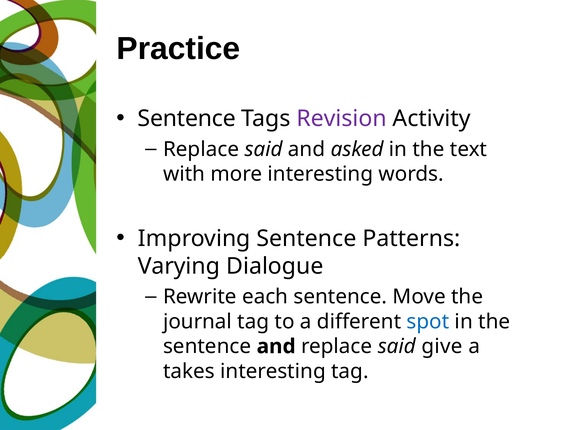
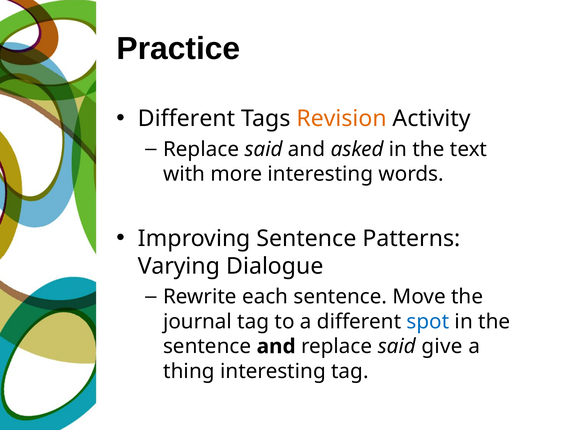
Sentence at (187, 119): Sentence -> Different
Revision colour: purple -> orange
takes: takes -> thing
